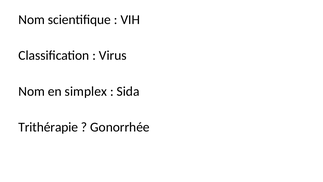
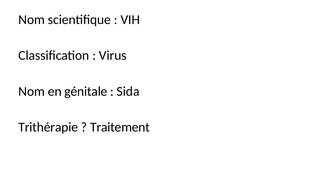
simplex: simplex -> génitale
Gonorrhée: Gonorrhée -> Traitement
